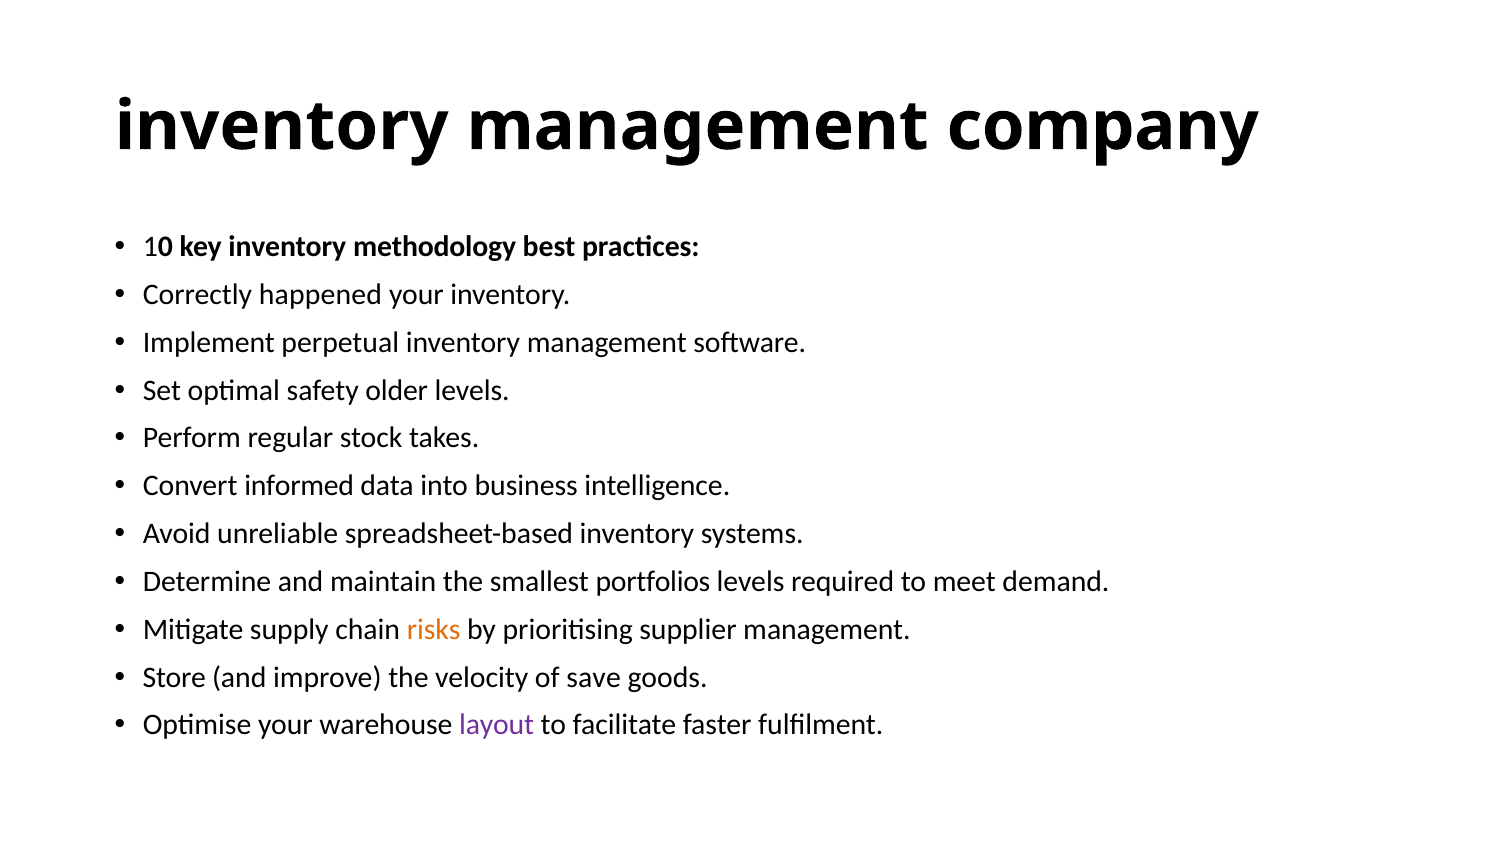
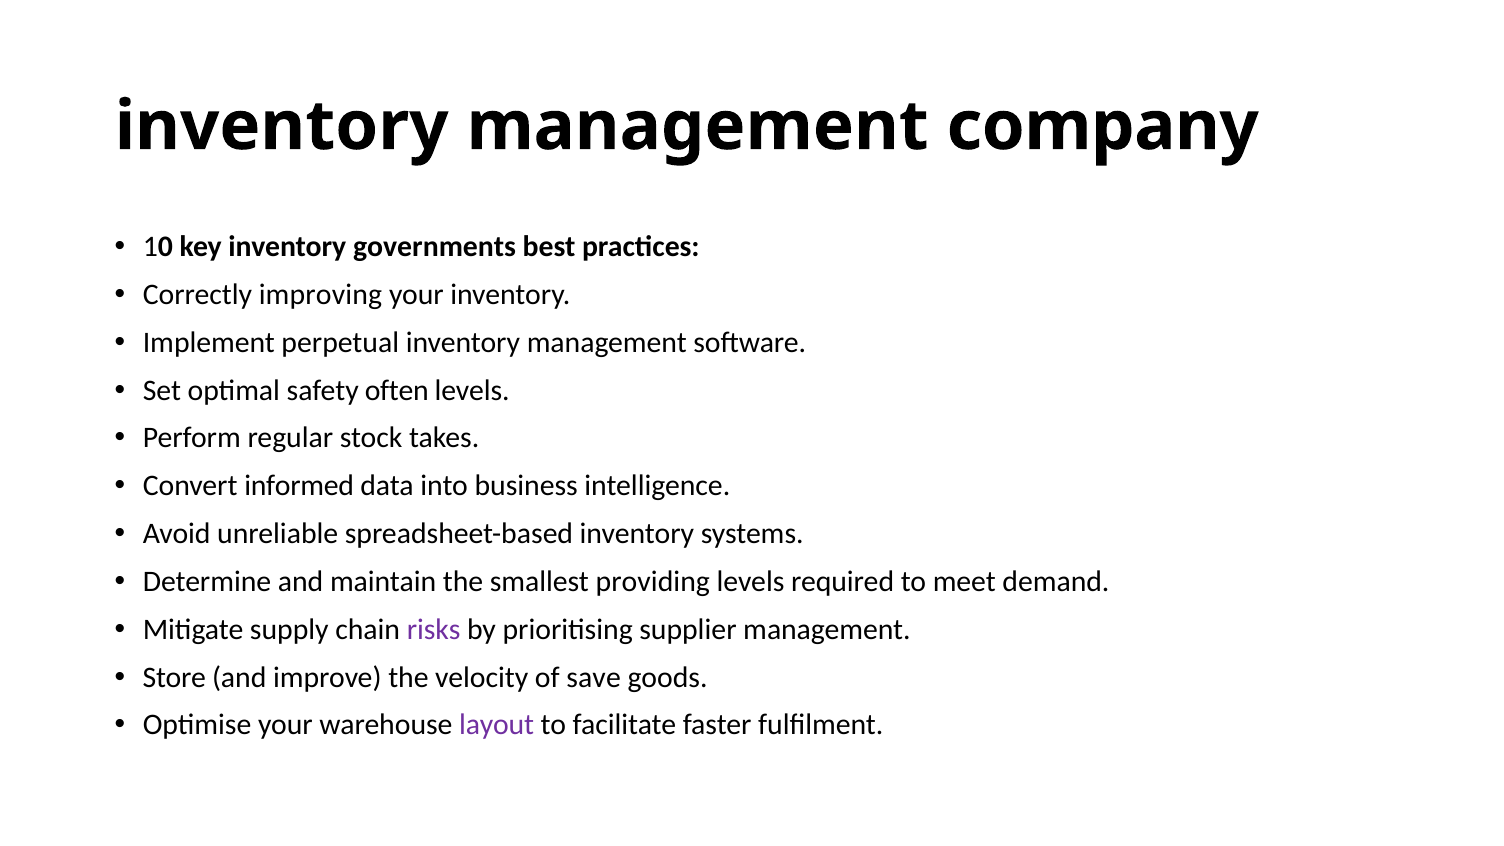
methodology: methodology -> governments
happened: happened -> improving
older: older -> often
portfolios: portfolios -> providing
risks colour: orange -> purple
